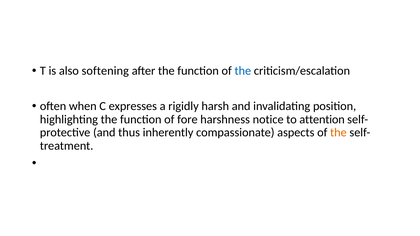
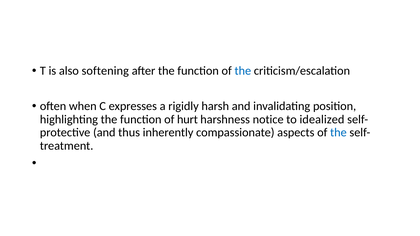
fore: fore -> hurt
attention: attention -> idealized
the at (338, 133) colour: orange -> blue
